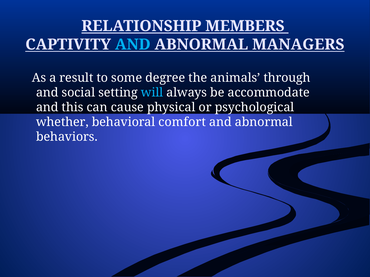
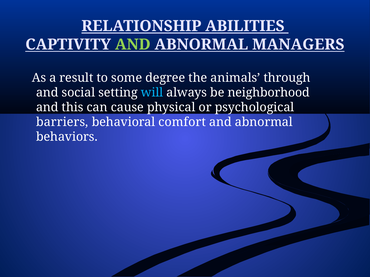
MEMBERS: MEMBERS -> ABILITIES
AND at (133, 45) colour: light blue -> light green
accommodate: accommodate -> neighborhood
whether: whether -> barriers
